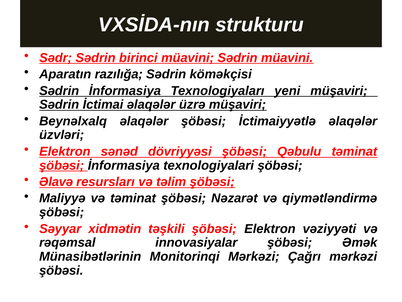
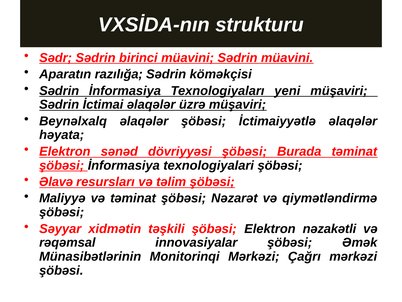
üzvləri: üzvləri -> həyata
Qəbulu: Qəbulu -> Burada
vəziyyəti: vəziyyəti -> nəzakətli
